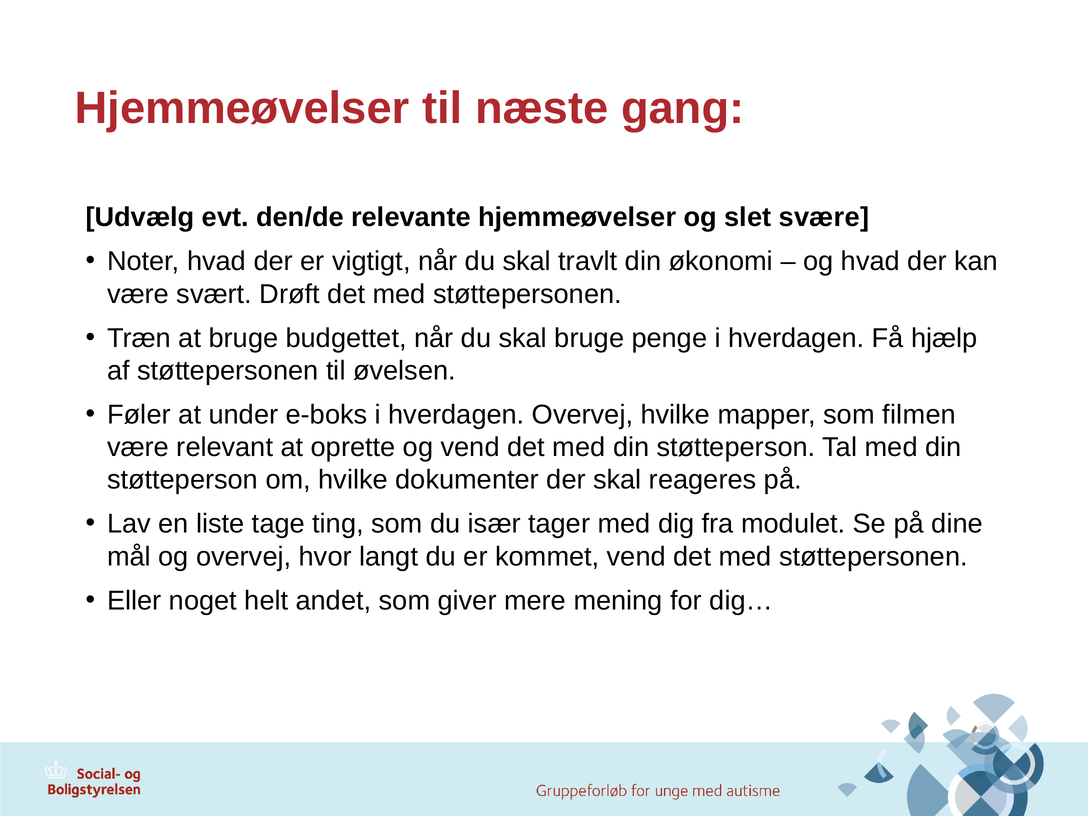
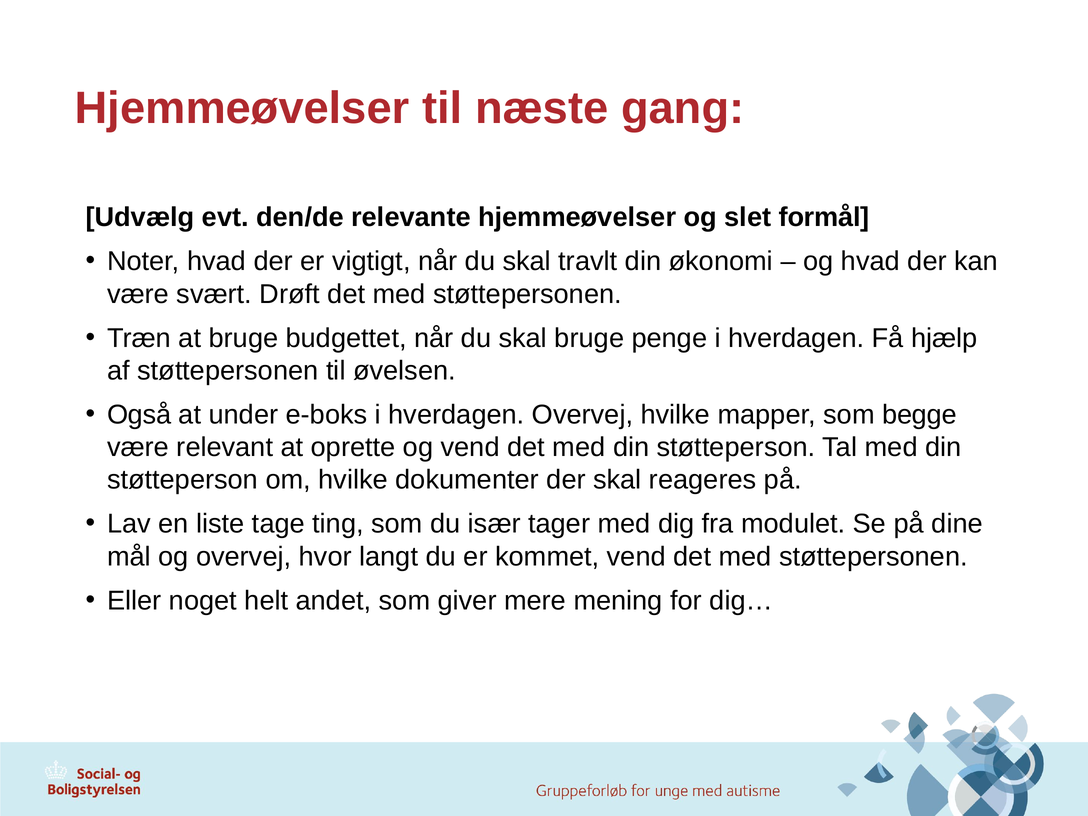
svære: svære -> formål
Føler: Føler -> Også
filmen: filmen -> begge
